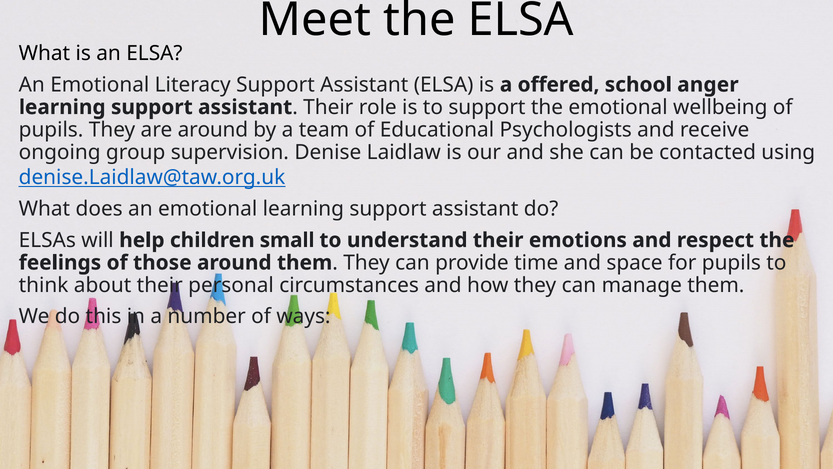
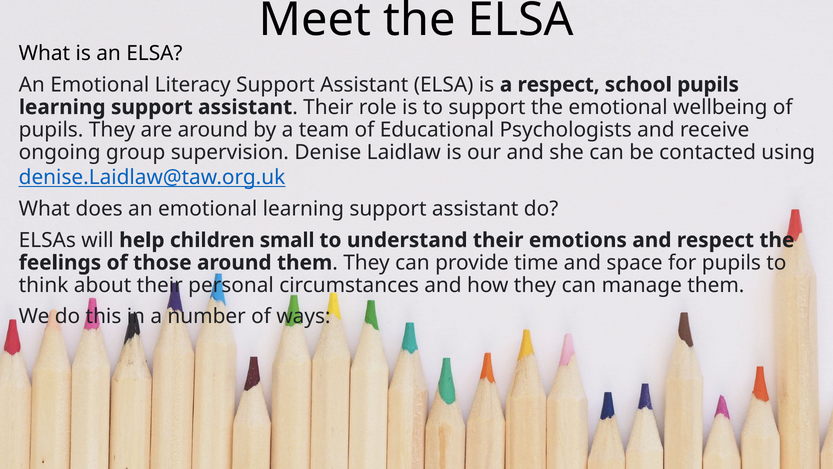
a offered: offered -> respect
school anger: anger -> pupils
